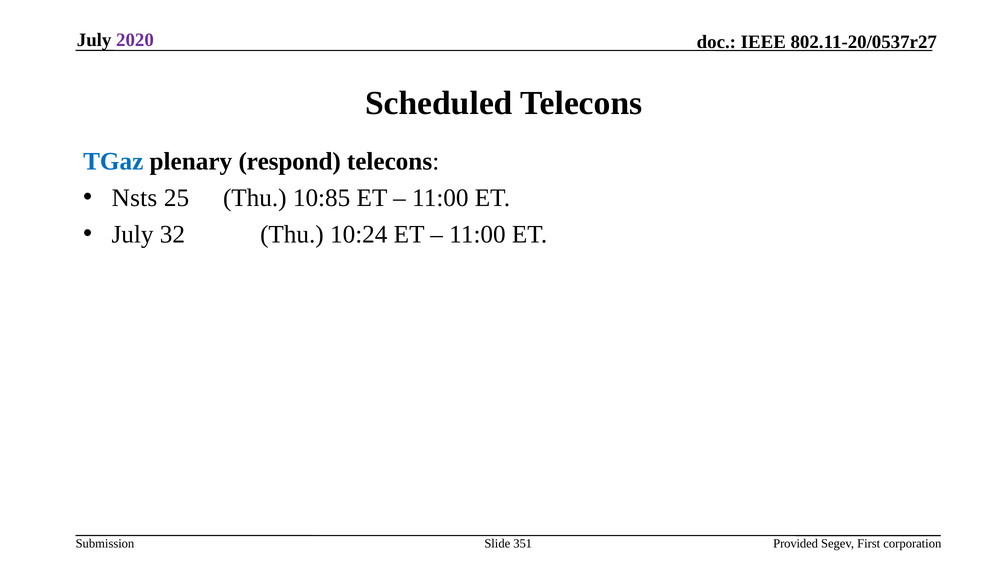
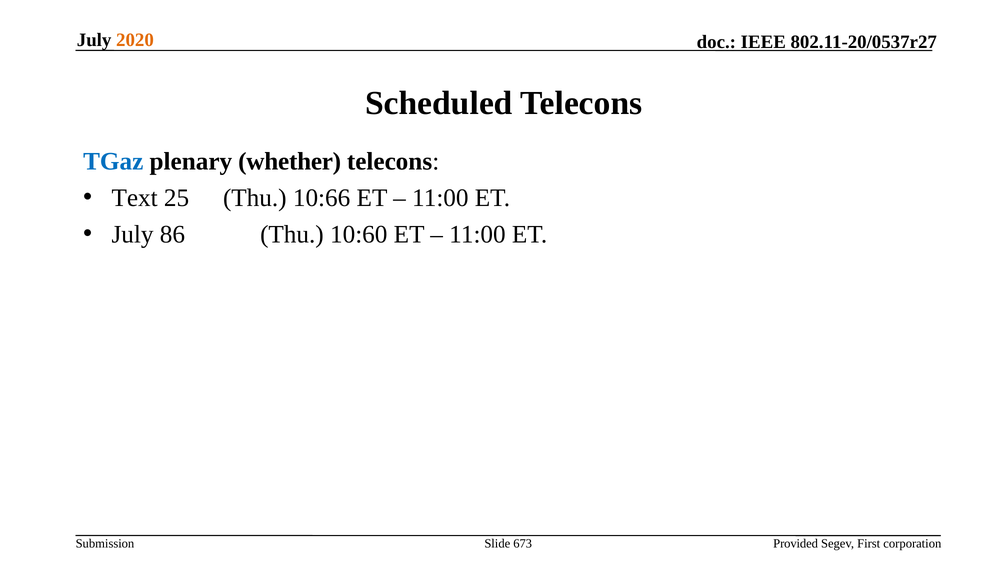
2020 colour: purple -> orange
respond: respond -> whether
Nsts: Nsts -> Text
10:85: 10:85 -> 10:66
32: 32 -> 86
10:24: 10:24 -> 10:60
351: 351 -> 673
